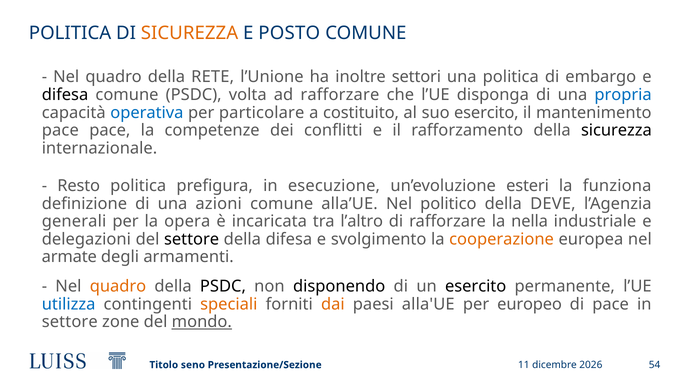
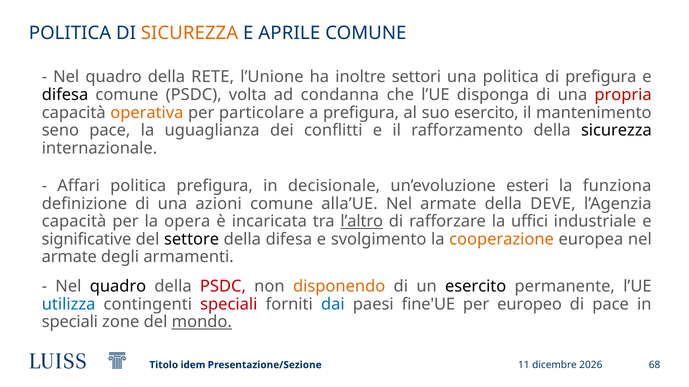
POSTO: POSTO -> APRILE
di embargo: embargo -> prefigura
ad rafforzare: rafforzare -> condanna
propria colour: blue -> red
operativa colour: blue -> orange
a costituito: costituito -> prefigura
pace at (60, 131): pace -> seno
competenze: competenze -> uguaglianza
Resto: Resto -> Affari
esecuzione: esecuzione -> decisionale
politico at (448, 204): politico -> armate
generali at (74, 222): generali -> capacità
l’altro underline: none -> present
nella: nella -> uffici
delegazioni: delegazioni -> significative
quadro at (118, 287) colour: orange -> black
PSDC at (223, 287) colour: black -> red
disponendo colour: black -> orange
speciali at (229, 305) colour: orange -> red
dai colour: orange -> blue
alla'UE: alla'UE -> fine'UE
settore at (70, 322): settore -> speciali
seno: seno -> idem
54: 54 -> 68
